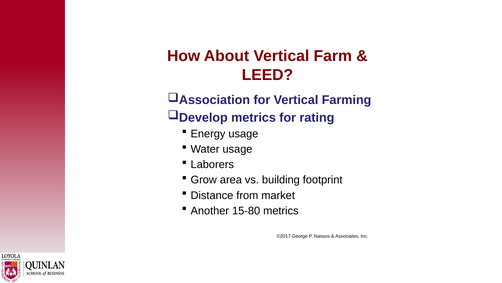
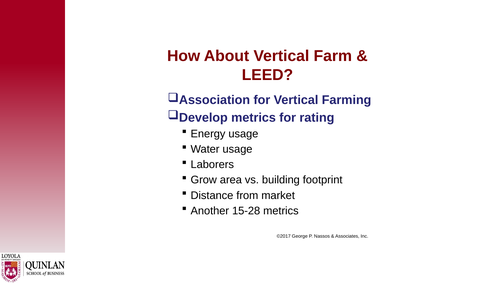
15-80: 15-80 -> 15-28
